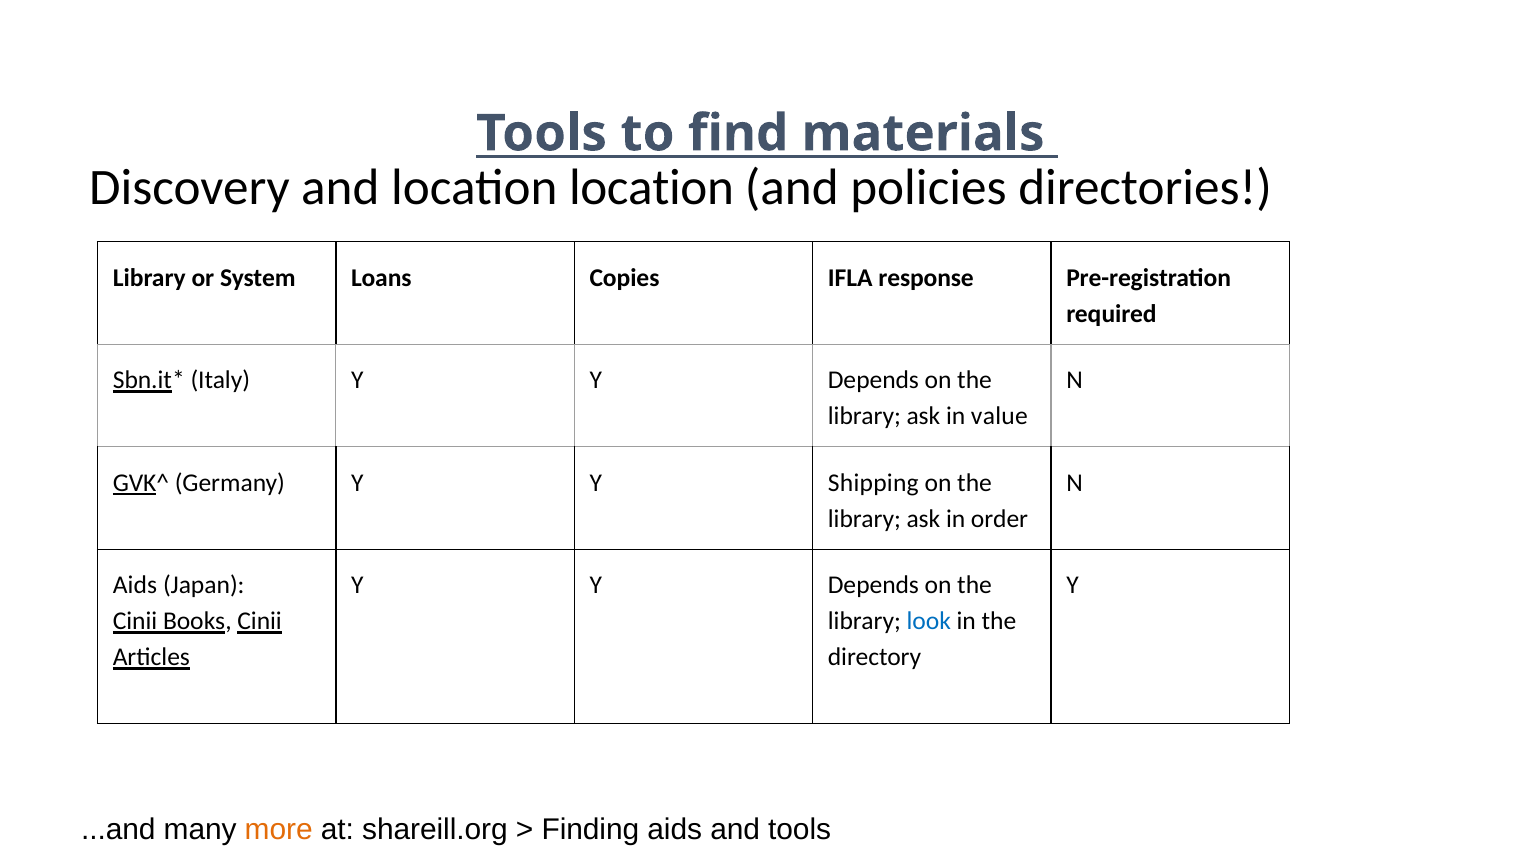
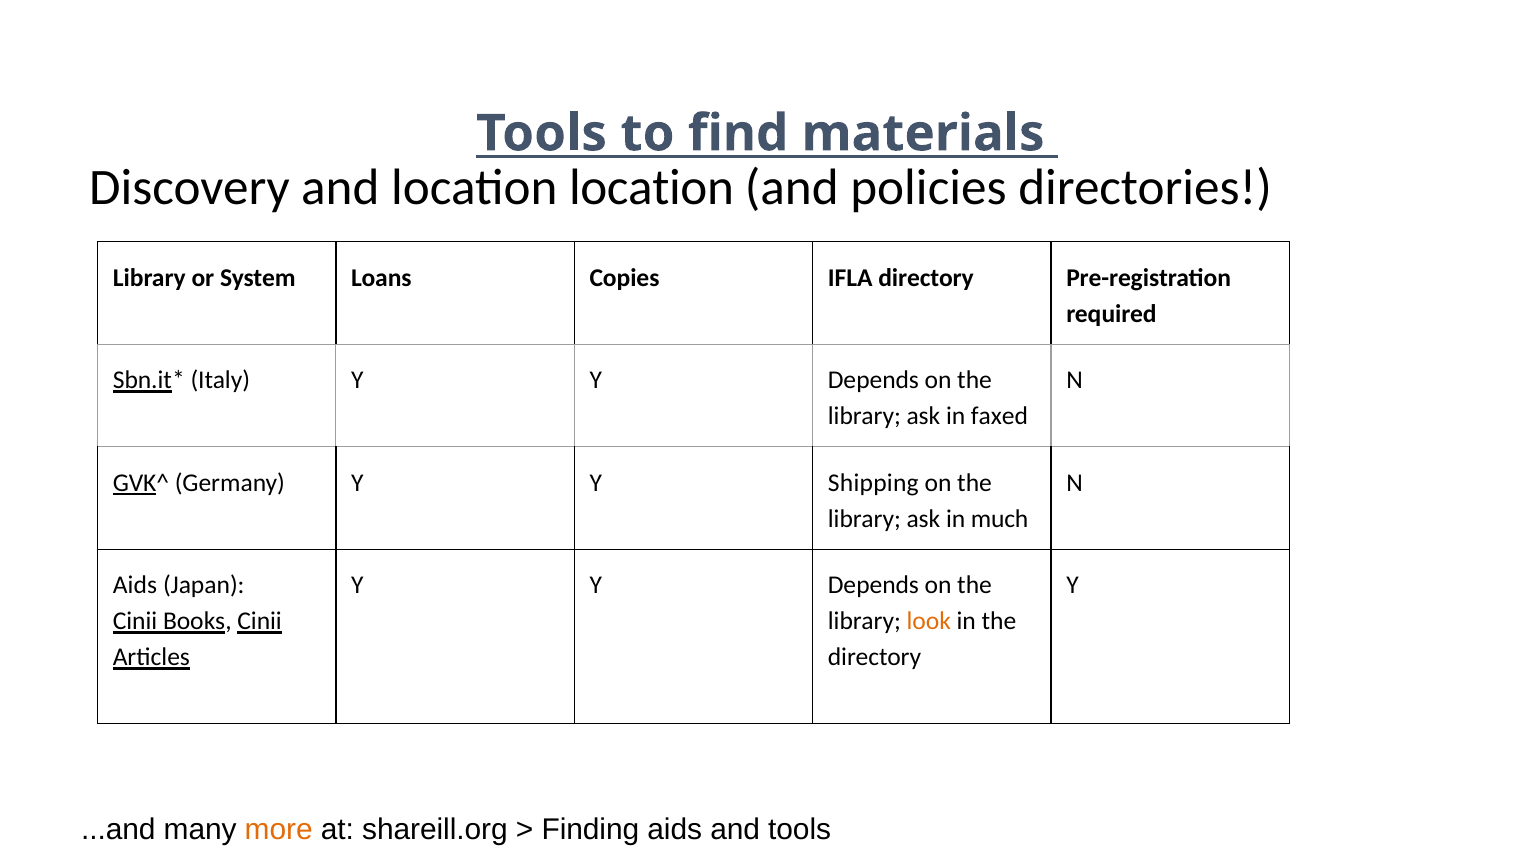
IFLA response: response -> directory
value: value -> faxed
order: order -> much
look colour: blue -> orange
